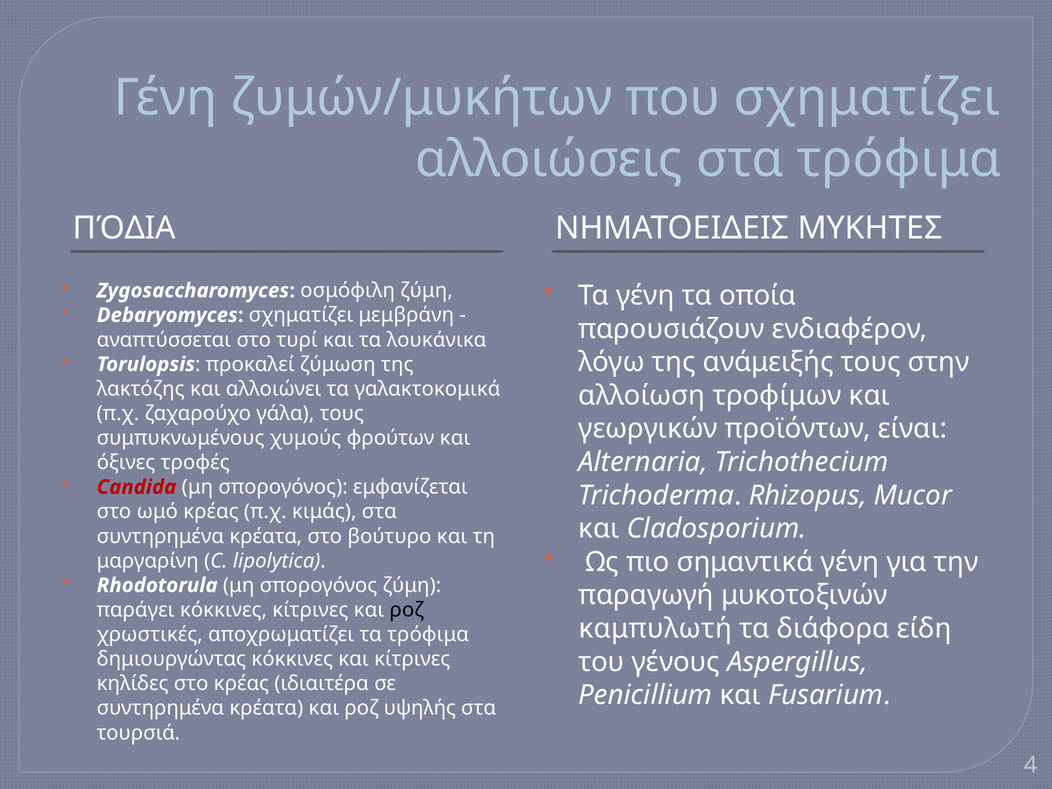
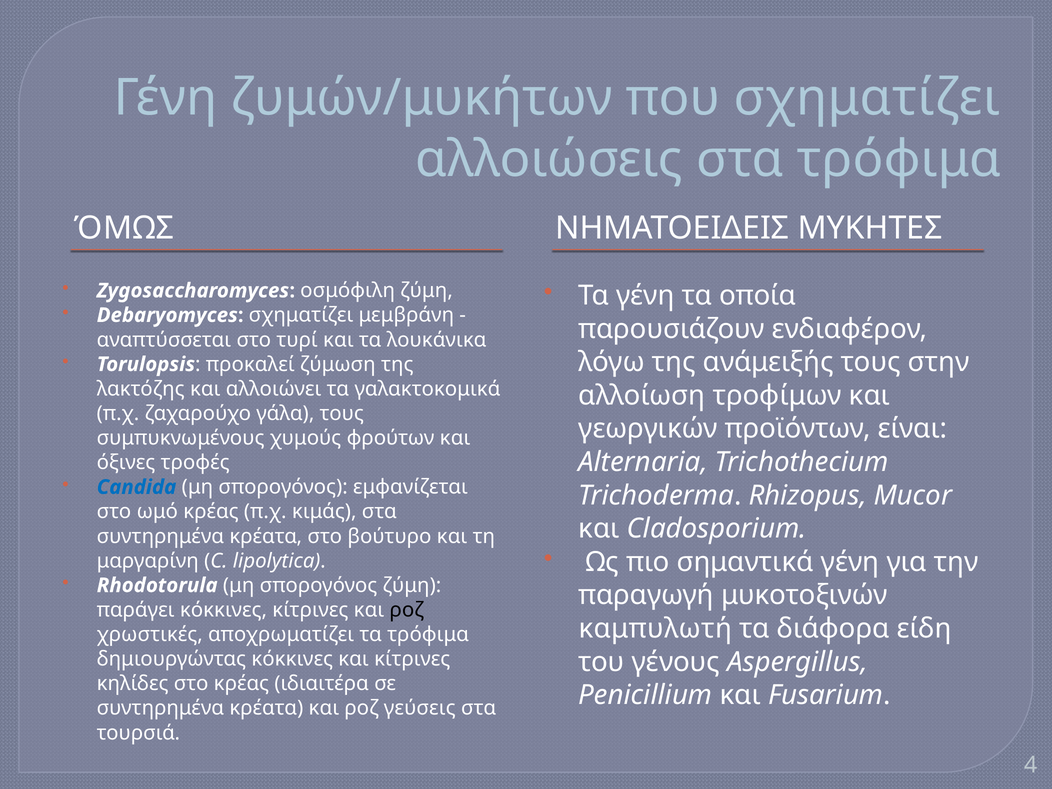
ΠΌΔΙΑ: ΠΌΔΙΑ -> ΌΜΩΣ
Candida colour: red -> blue
υψηλής: υψηλής -> γεύσεις
